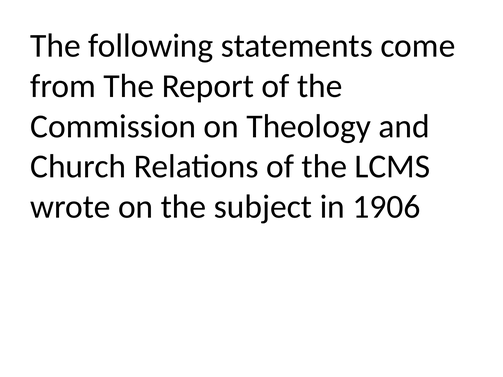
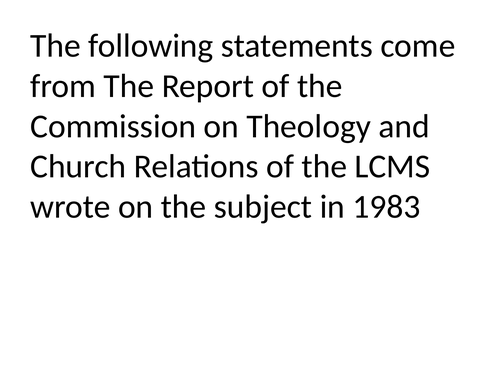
1906: 1906 -> 1983
